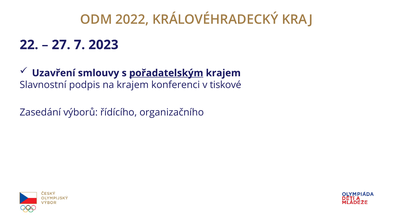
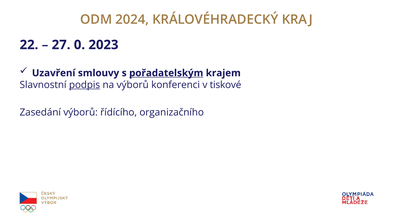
2022: 2022 -> 2024
7: 7 -> 0
podpis underline: none -> present
na krajem: krajem -> výborů
